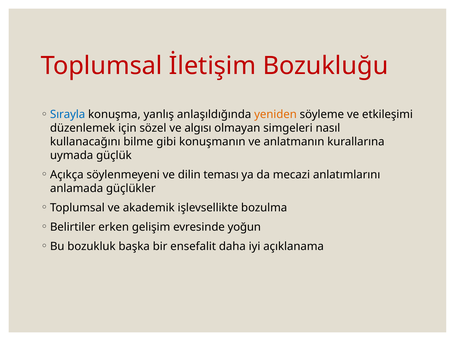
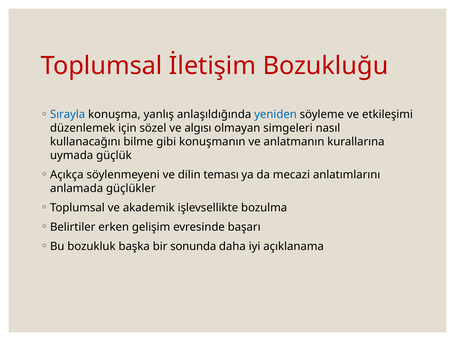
yeniden colour: orange -> blue
yoğun: yoğun -> başarı
ensefalit: ensefalit -> sonunda
